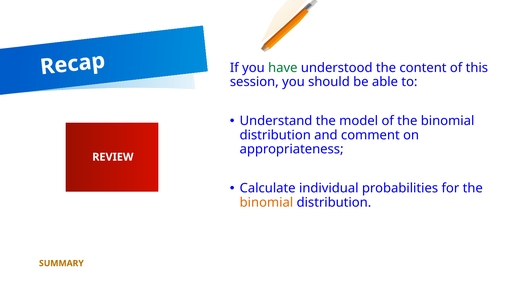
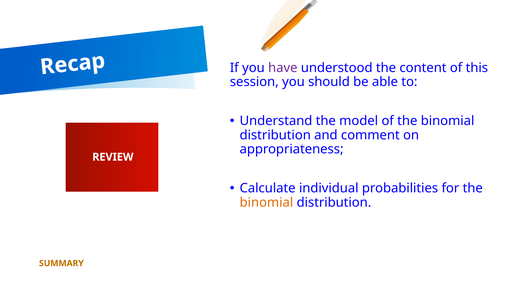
have colour: green -> purple
